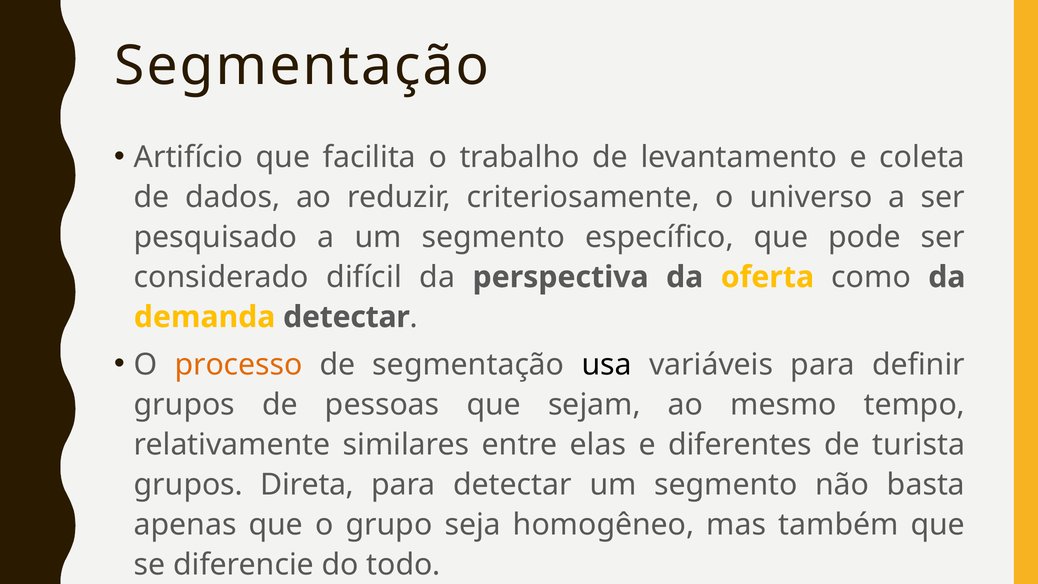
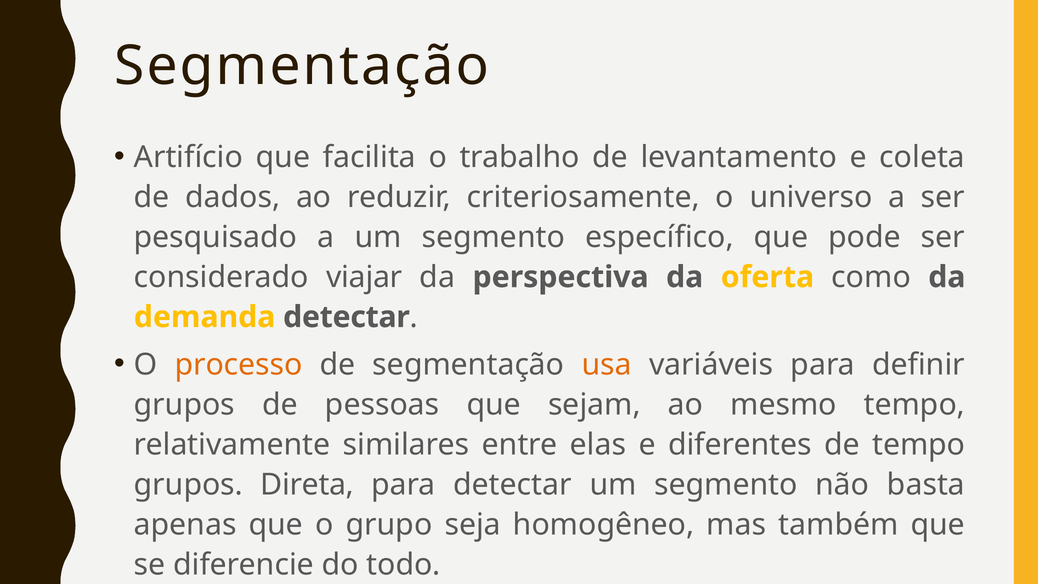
difícil: difícil -> viajar
usa colour: black -> orange
de turista: turista -> tempo
